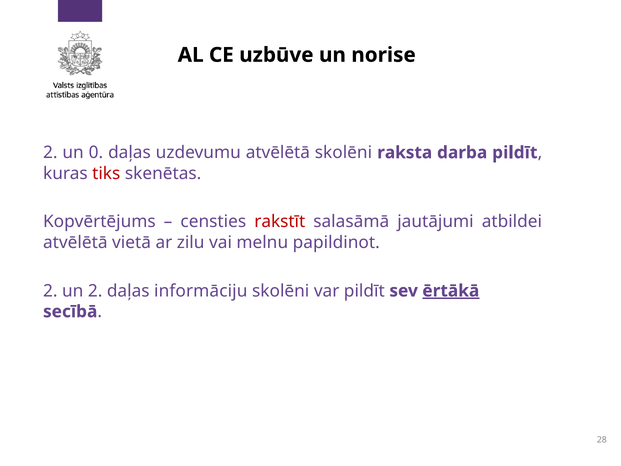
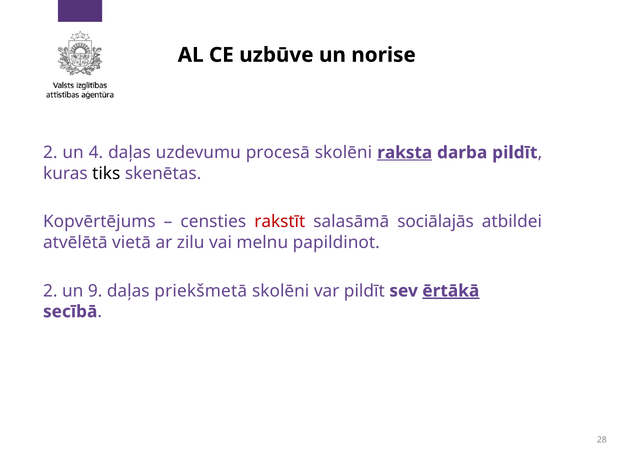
0: 0 -> 4
uzdevumu atvēlētā: atvēlētā -> procesā
raksta underline: none -> present
tiks colour: red -> black
jautājumi: jautājumi -> sociālajās
un 2: 2 -> 9
informāciju: informāciju -> priekšmetā
